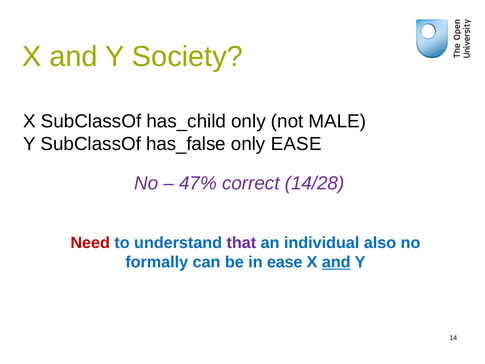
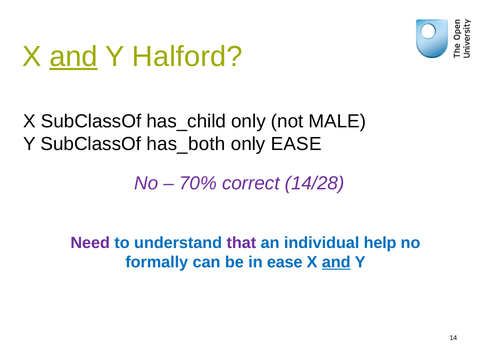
and at (74, 57) underline: none -> present
Society: Society -> Halford
has_false: has_false -> has_both
47%: 47% -> 70%
Need colour: red -> purple
also: also -> help
